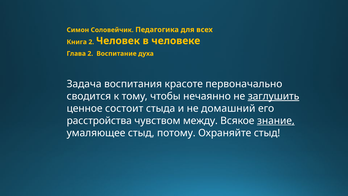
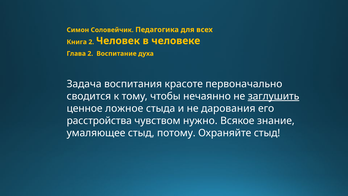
состоит: состоит -> ложное
домашний: домашний -> дарования
между: между -> нужно
знание underline: present -> none
